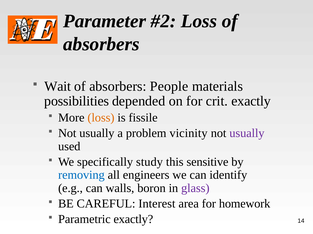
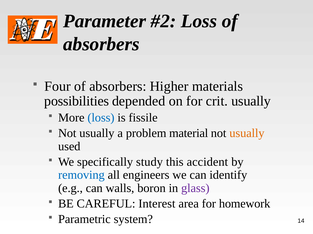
Wait: Wait -> Four
People: People -> Higher
crit exactly: exactly -> usually
loss at (101, 118) colour: orange -> blue
vicinity: vicinity -> material
usually at (247, 134) colour: purple -> orange
sensitive: sensitive -> accident
Parametric exactly: exactly -> system
